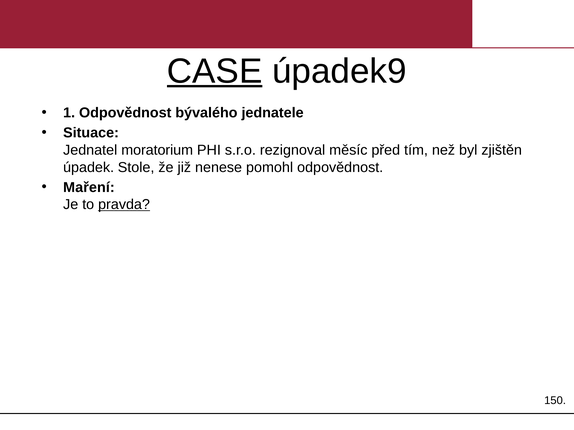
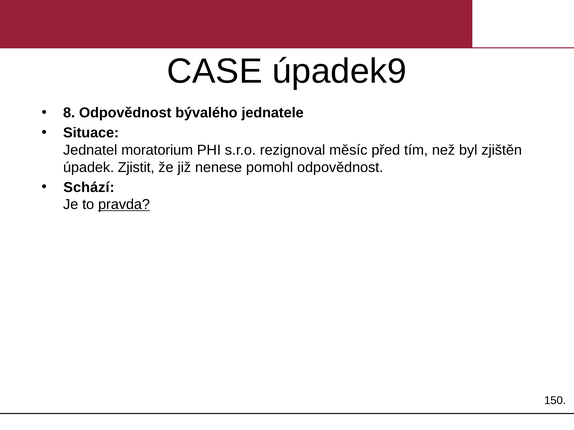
CASE underline: present -> none
1: 1 -> 8
Stole: Stole -> Zjistit
Maření: Maření -> Schází
